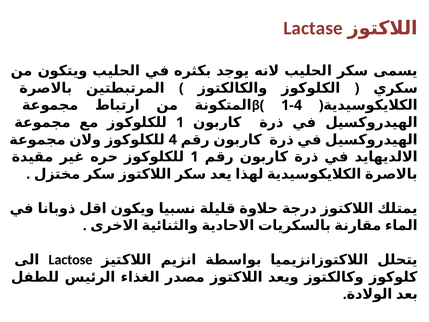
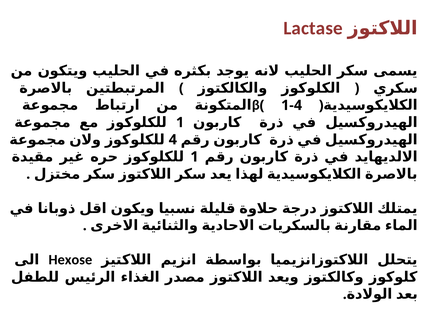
Lactose: Lactose -> Hexose
